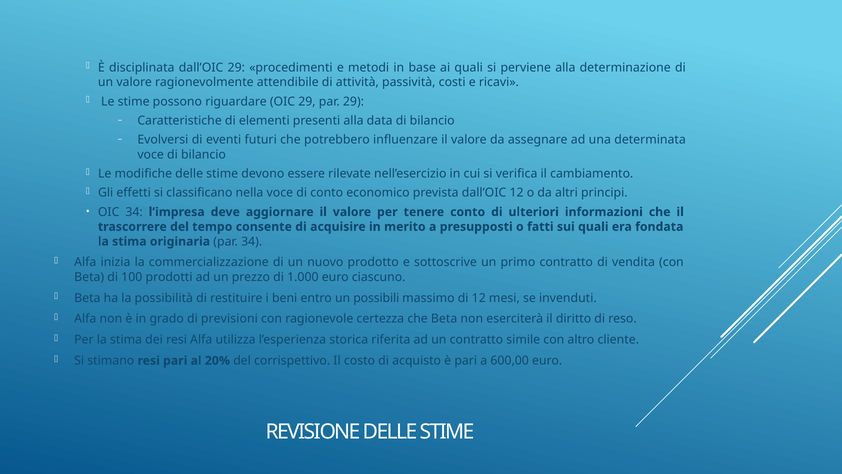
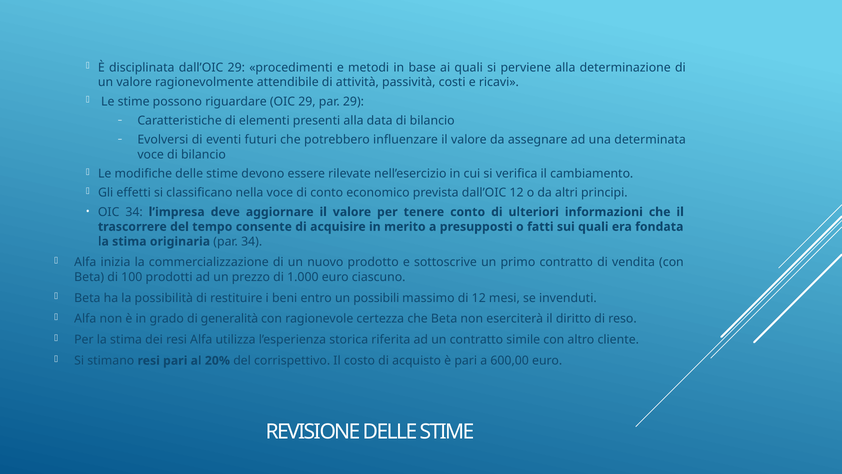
previsioni: previsioni -> generalità
